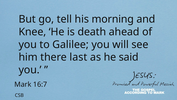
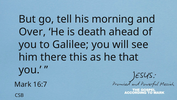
Knee: Knee -> Over
last: last -> this
said: said -> that
